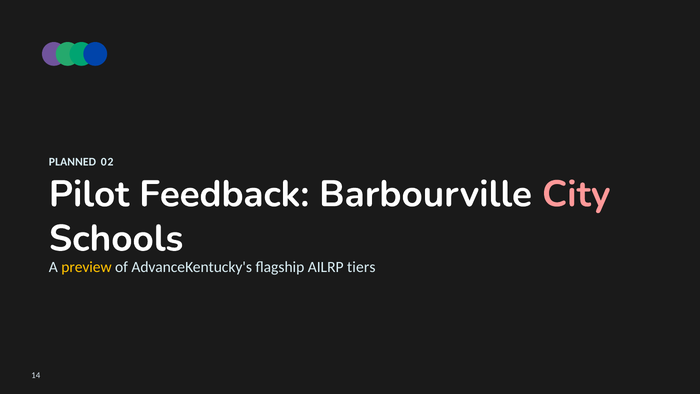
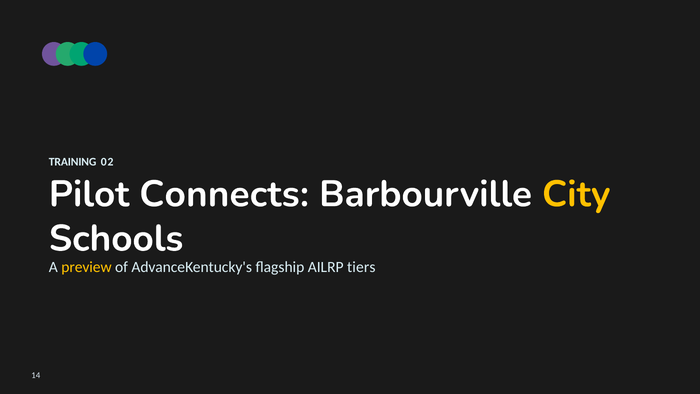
PLANNED: PLANNED -> TRAINING
Feedback: Feedback -> Connects
City colour: pink -> yellow
